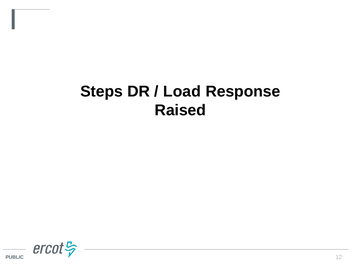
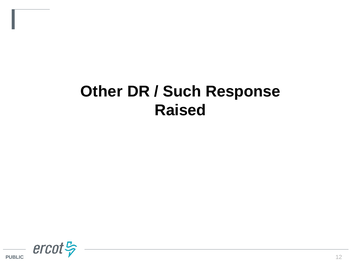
Steps: Steps -> Other
Load: Load -> Such
